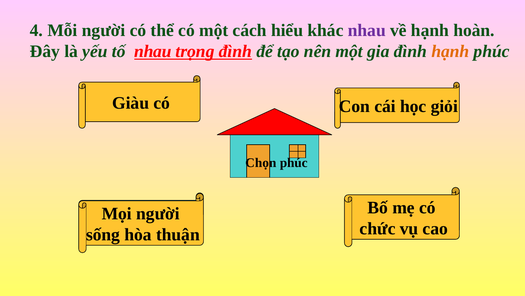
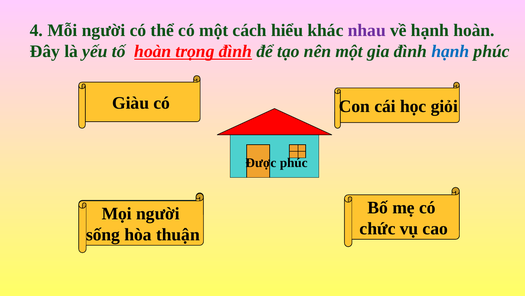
tố nhau: nhau -> hoàn
hạnh at (450, 51) colour: orange -> blue
Chọn: Chọn -> Được
